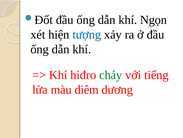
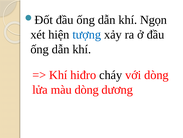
cháy colour: green -> black
với tiếng: tiếng -> dòng
màu diêm: diêm -> dòng
